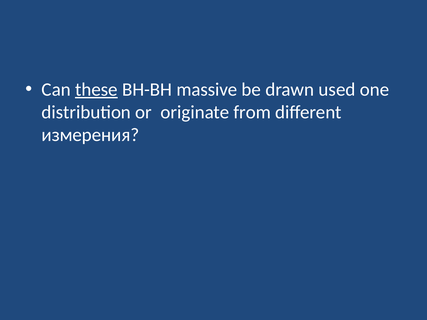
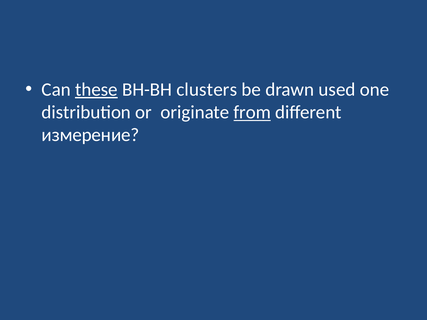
massive: massive -> clusters
from underline: none -> present
измерения: измерения -> измерение
